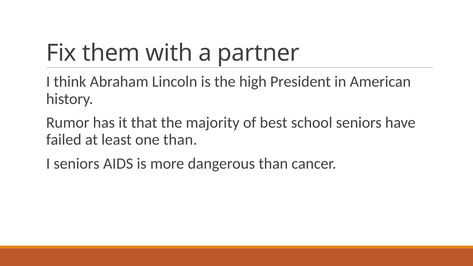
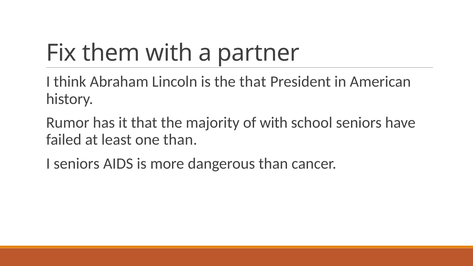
the high: high -> that
of best: best -> with
